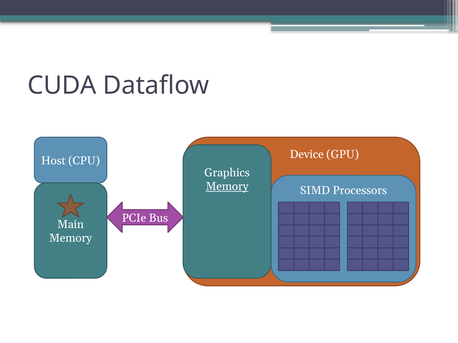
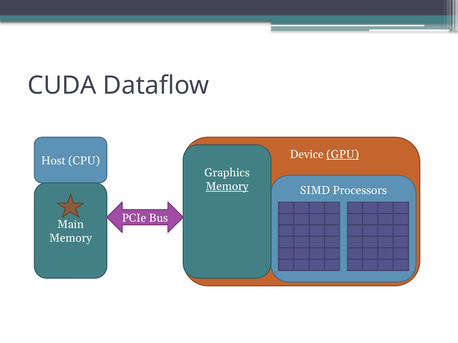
GPU underline: none -> present
